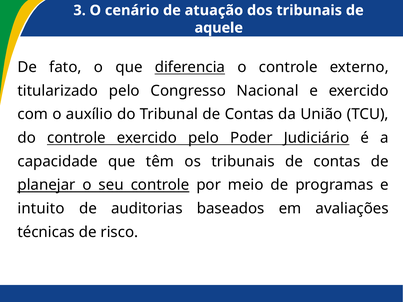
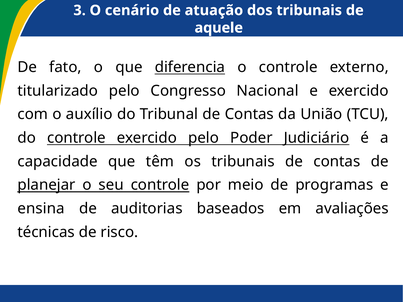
intuito: intuito -> ensina
